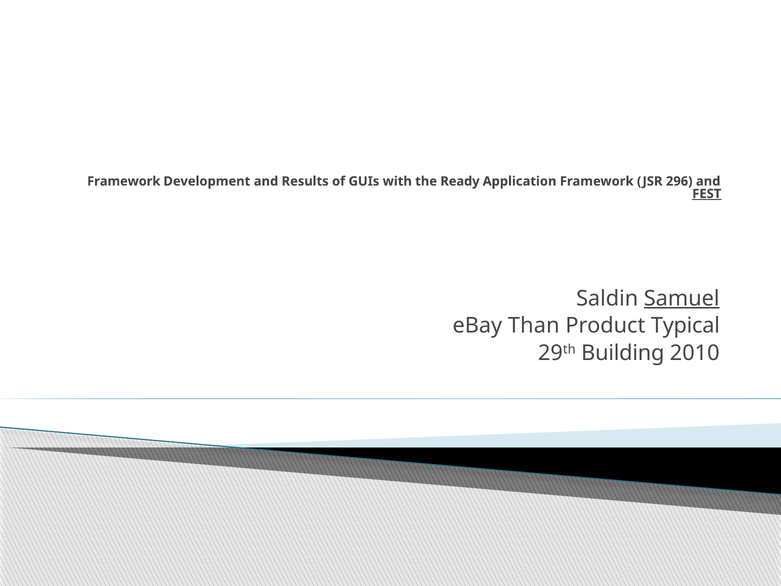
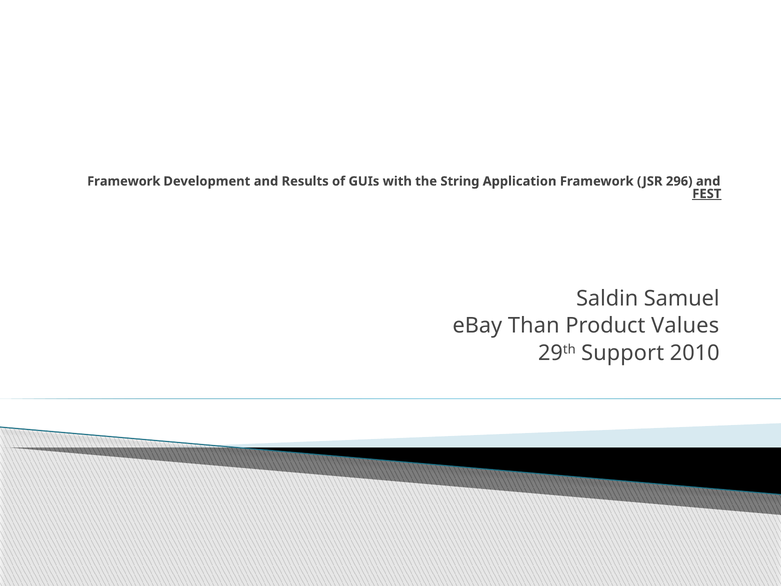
Ready: Ready -> String
Samuel underline: present -> none
Typical: Typical -> Values
Building: Building -> Support
